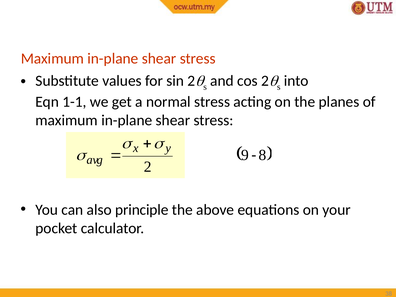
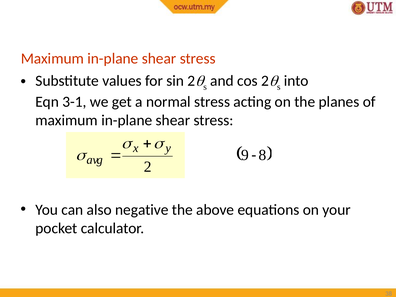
1-1: 1-1 -> 3-1
principle: principle -> negative
